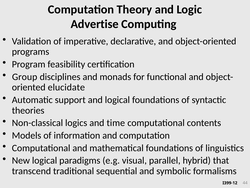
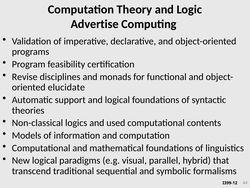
Group: Group -> Revise
time: time -> used
